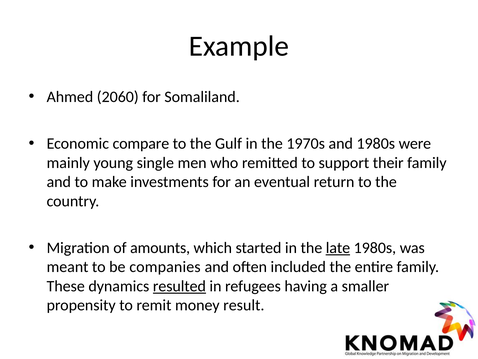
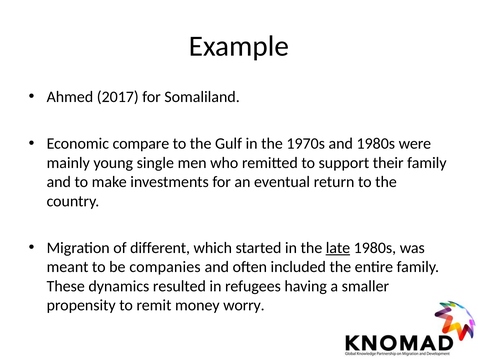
2060: 2060 -> 2017
amounts: amounts -> different
resulted underline: present -> none
result: result -> worry
